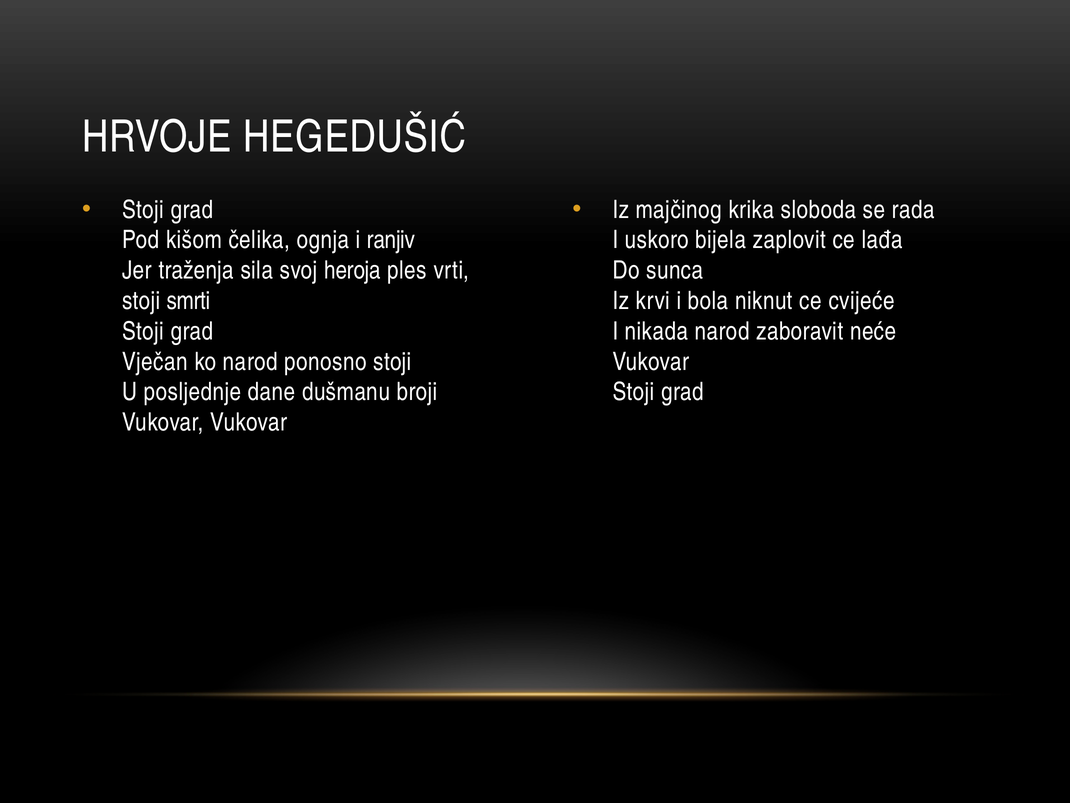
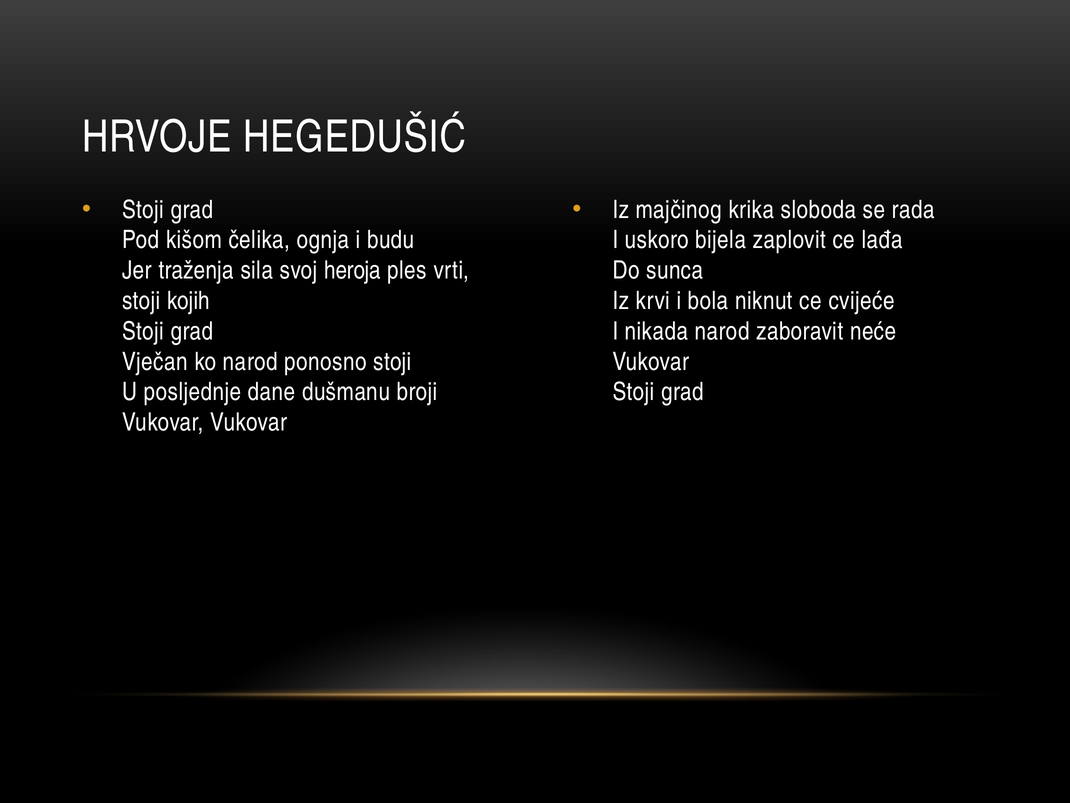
ranjiv: ranjiv -> budu
smrti: smrti -> kojih
